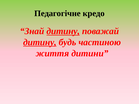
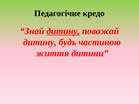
дитину at (40, 42) underline: present -> none
